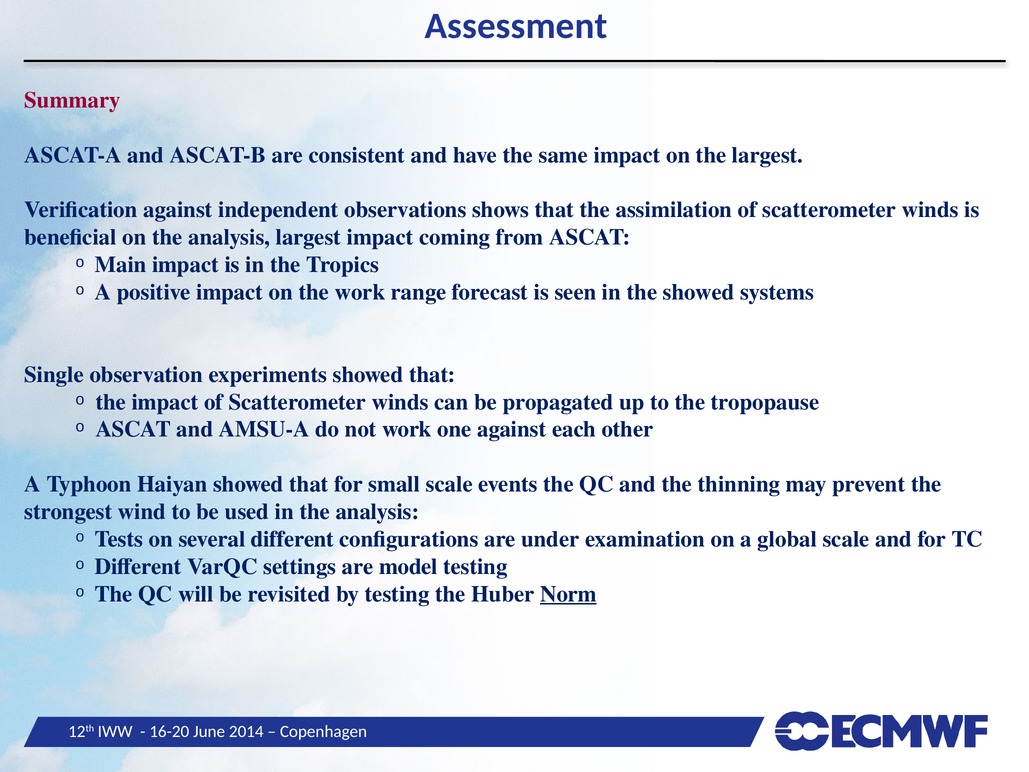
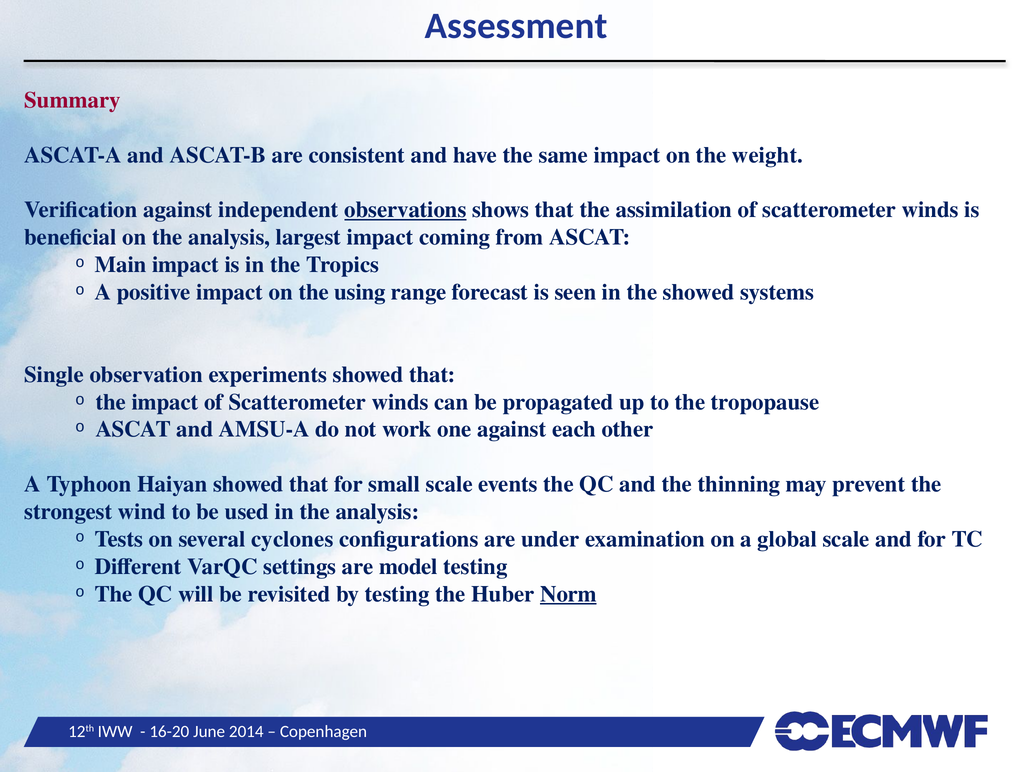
the largest: largest -> weight
observations underline: none -> present
the work: work -> using
several different: different -> cyclones
